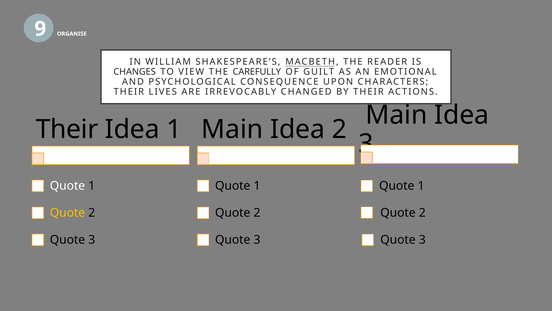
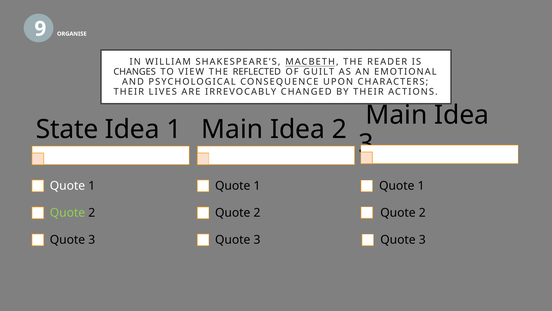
CAREFULLY: CAREFULLY -> REFLECTED
Their at (67, 129): Their -> State
Quote at (67, 212) colour: yellow -> light green
